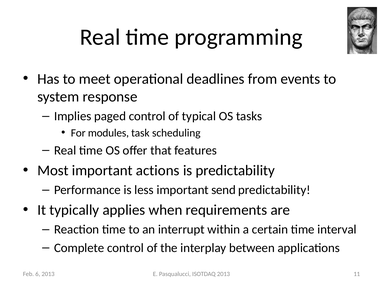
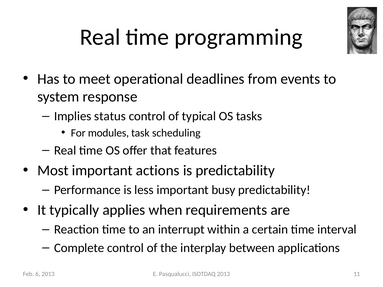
paged: paged -> status
send: send -> busy
